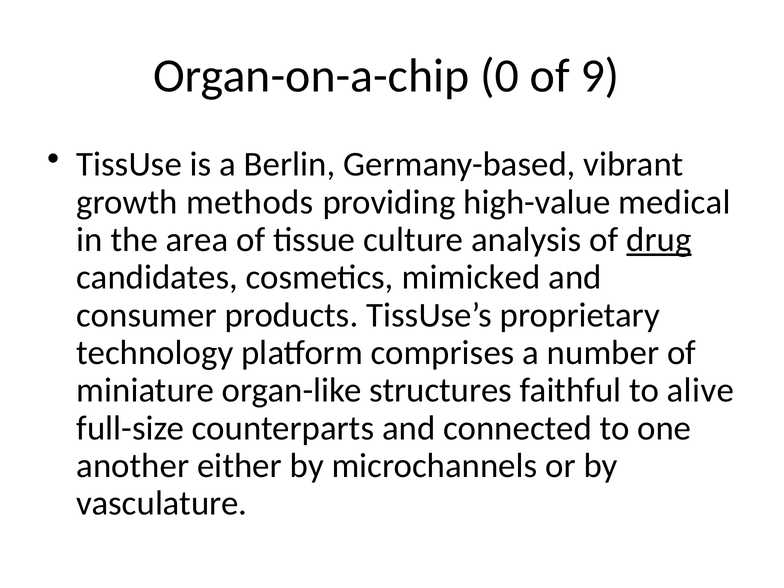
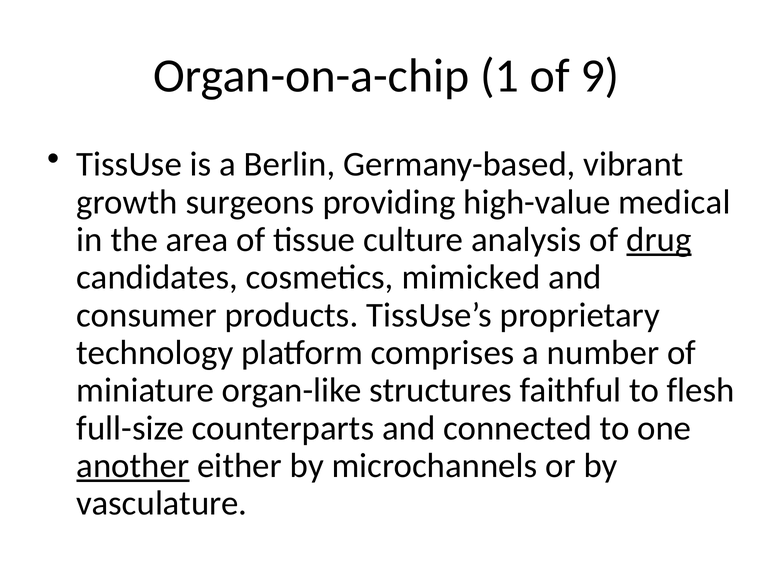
0: 0 -> 1
methods: methods -> surgeons
alive: alive -> flesh
another underline: none -> present
